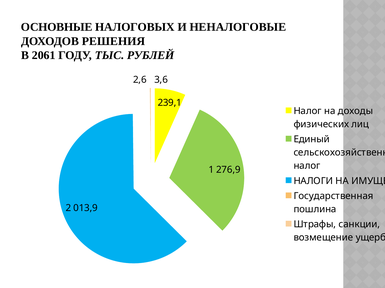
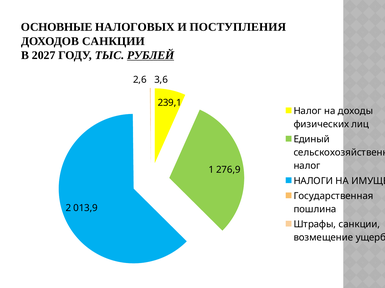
НЕНАЛОГОВЫЕ: НЕНАЛОГОВЫЕ -> ПОСТУПЛЕНИЯ
ДОХОДОВ РЕШЕНИЯ: РЕШЕНИЯ -> САНКЦИИ
2061: 2061 -> 2027
РУБЛЕЙ underline: none -> present
